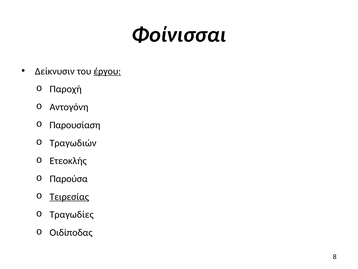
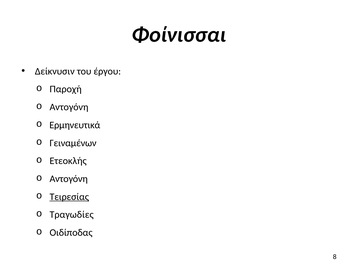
έργου underline: present -> none
Παρουσίαση: Παρουσίαση -> Ερμηνευτικά
Τραγωδιών: Τραγωδιών -> Γειναμένων
Παρούσα at (69, 179): Παρούσα -> Αντογόνη
